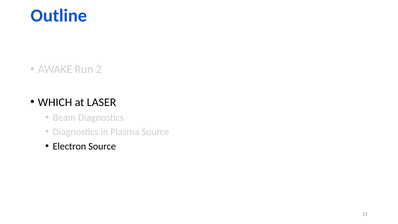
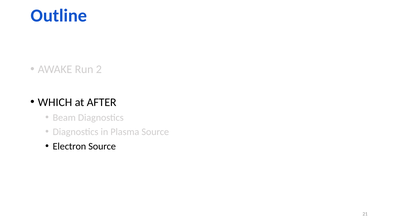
LASER: LASER -> AFTER
